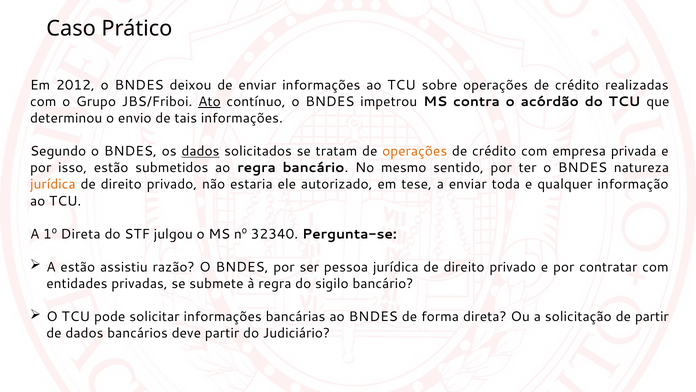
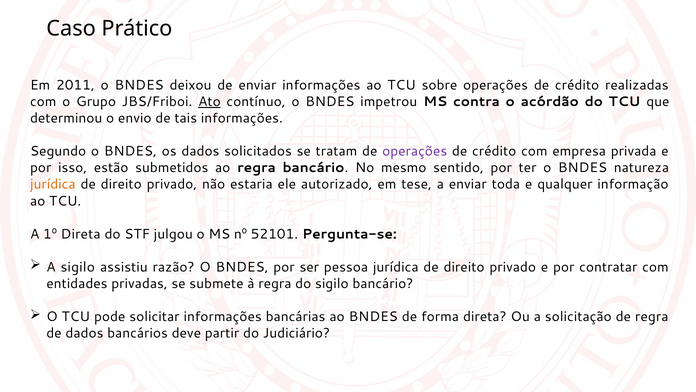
2012: 2012 -> 2011
dados at (200, 151) underline: present -> none
operações at (415, 151) colour: orange -> purple
32340: 32340 -> 52101
A estão: estão -> sigilo
de partir: partir -> regra
